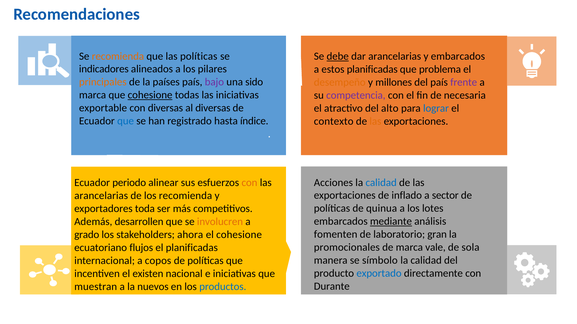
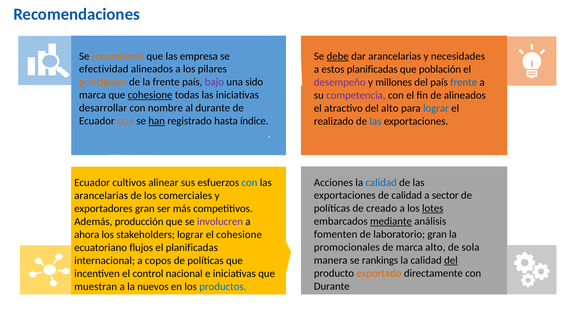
las políticas: políticas -> empresa
y embarcados: embarcados -> necesidades
indicadores: indicadores -> efectividad
problema: problema -> población
la países: países -> frente
desempeño colour: orange -> purple
frente at (464, 82) colour: purple -> blue
de necesaria: necesaria -> alineados
exportable: exportable -> desarrollar
con diversas: diversas -> nombre
al diversas: diversas -> durante
que at (126, 121) colour: blue -> orange
han underline: none -> present
contexto: contexto -> realizado
las at (375, 121) colour: orange -> blue
periodo: periodo -> cultivos
con at (249, 183) colour: orange -> blue
de inflado: inflado -> calidad
los recomienda: recomienda -> comerciales
quinua: quinua -> creado
lotes underline: none -> present
exportadores toda: toda -> gran
desarrollen: desarrollen -> producción
involucren colour: orange -> purple
grado: grado -> ahora
stakeholders ahora: ahora -> lograr
marca vale: vale -> alto
símbolo: símbolo -> rankings
del at (451, 261) underline: none -> present
exportado colour: blue -> orange
existen: existen -> control
